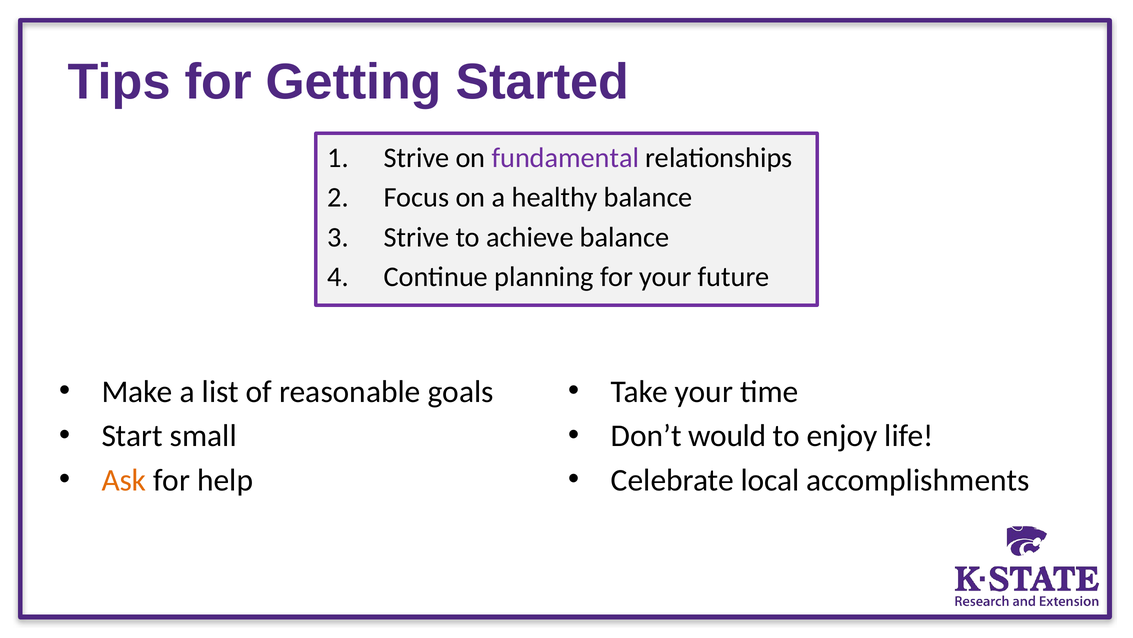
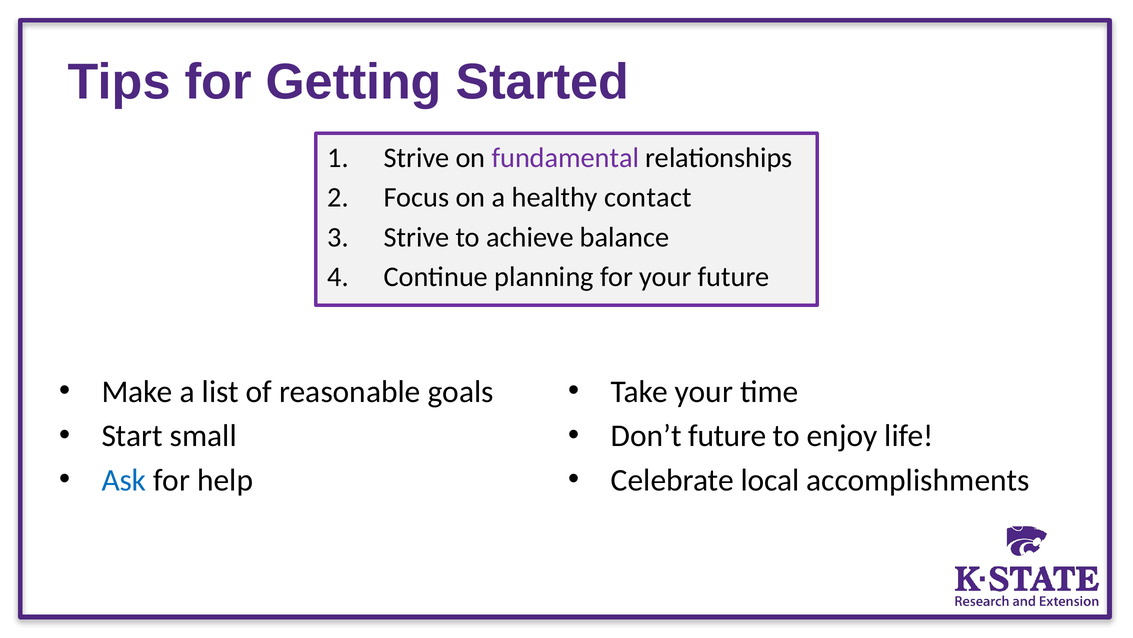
healthy balance: balance -> contact
Don’t would: would -> future
Ask colour: orange -> blue
